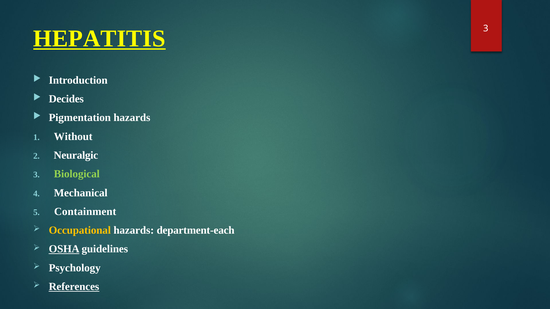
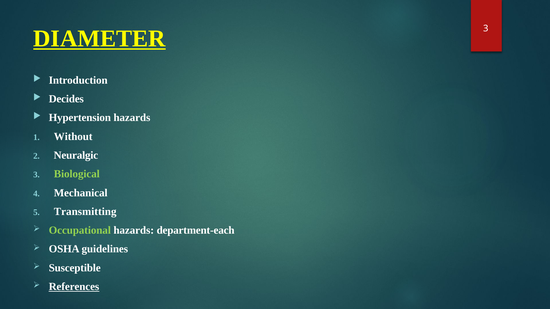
HEPATITIS: HEPATITIS -> DIAMETER
Pigmentation: Pigmentation -> Hypertension
Containment: Containment -> Transmitting
Occupational colour: yellow -> light green
OSHA underline: present -> none
Psychology: Psychology -> Susceptible
